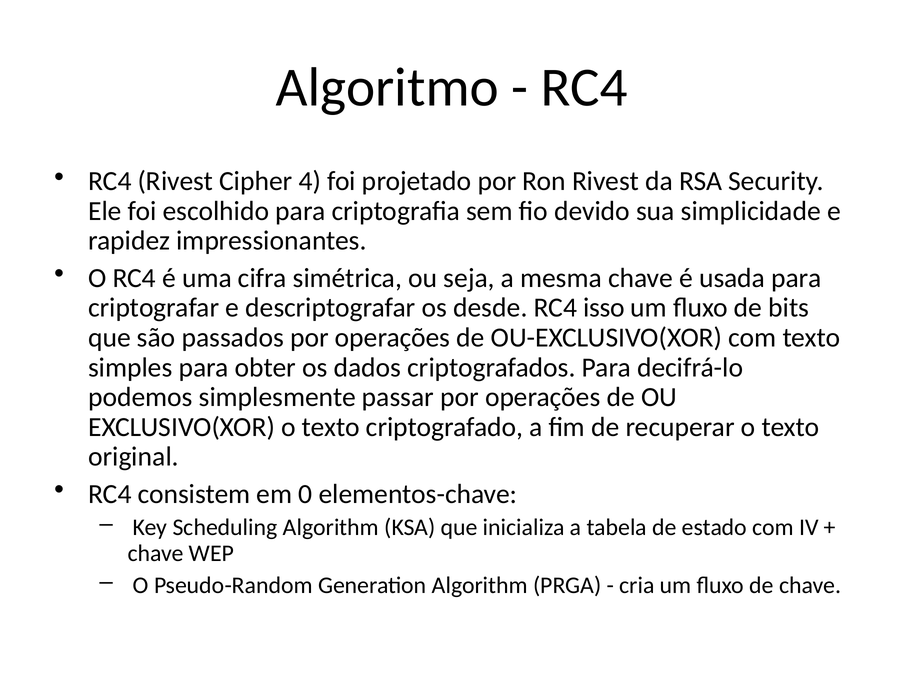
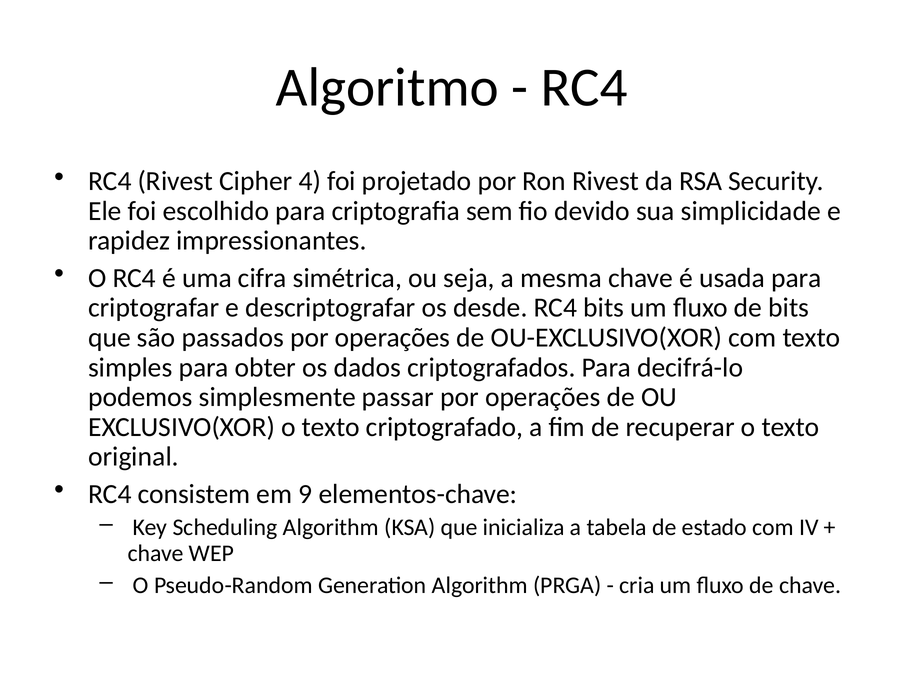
RC4 isso: isso -> bits
0: 0 -> 9
